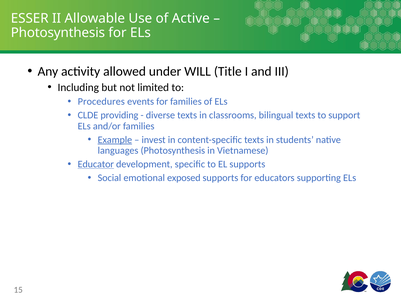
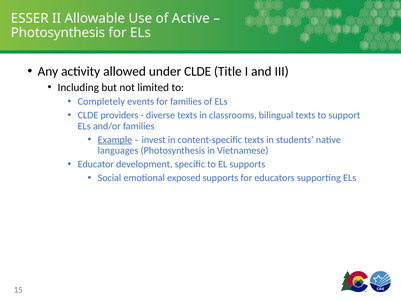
under WILL: WILL -> CLDE
Procedures: Procedures -> Completely
providing: providing -> providers
Educator underline: present -> none
